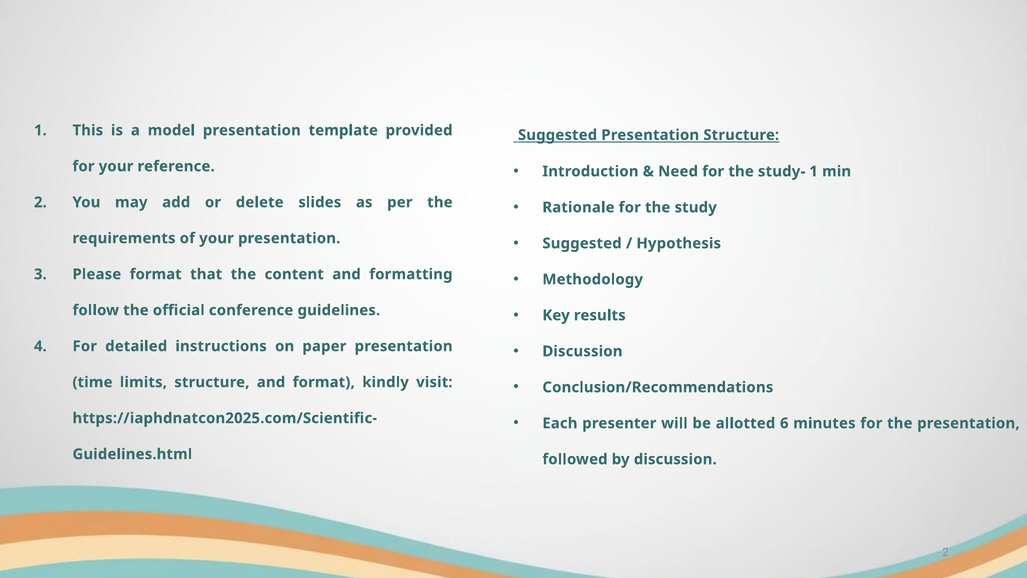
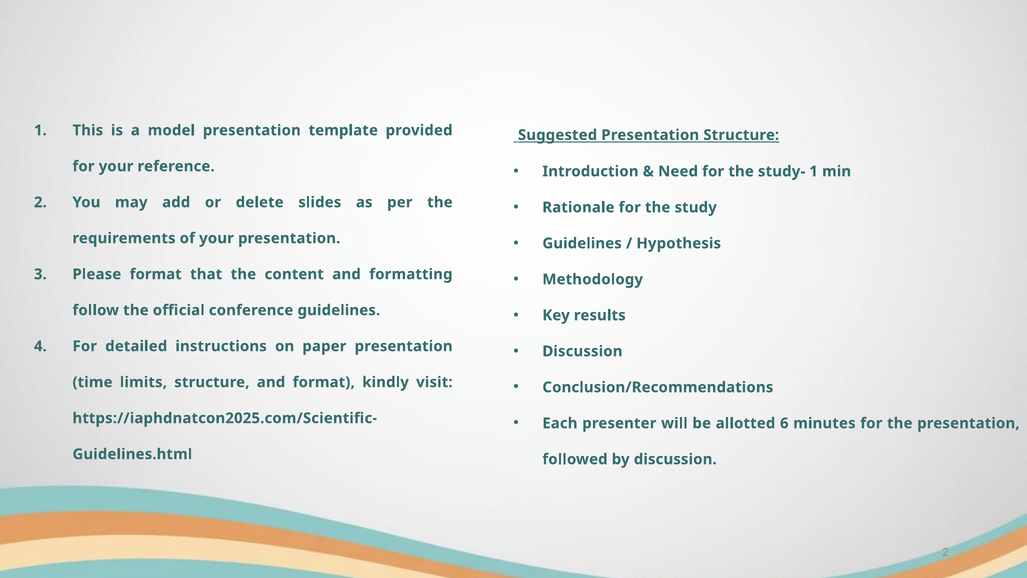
Suggested at (582, 243): Suggested -> Guidelines
